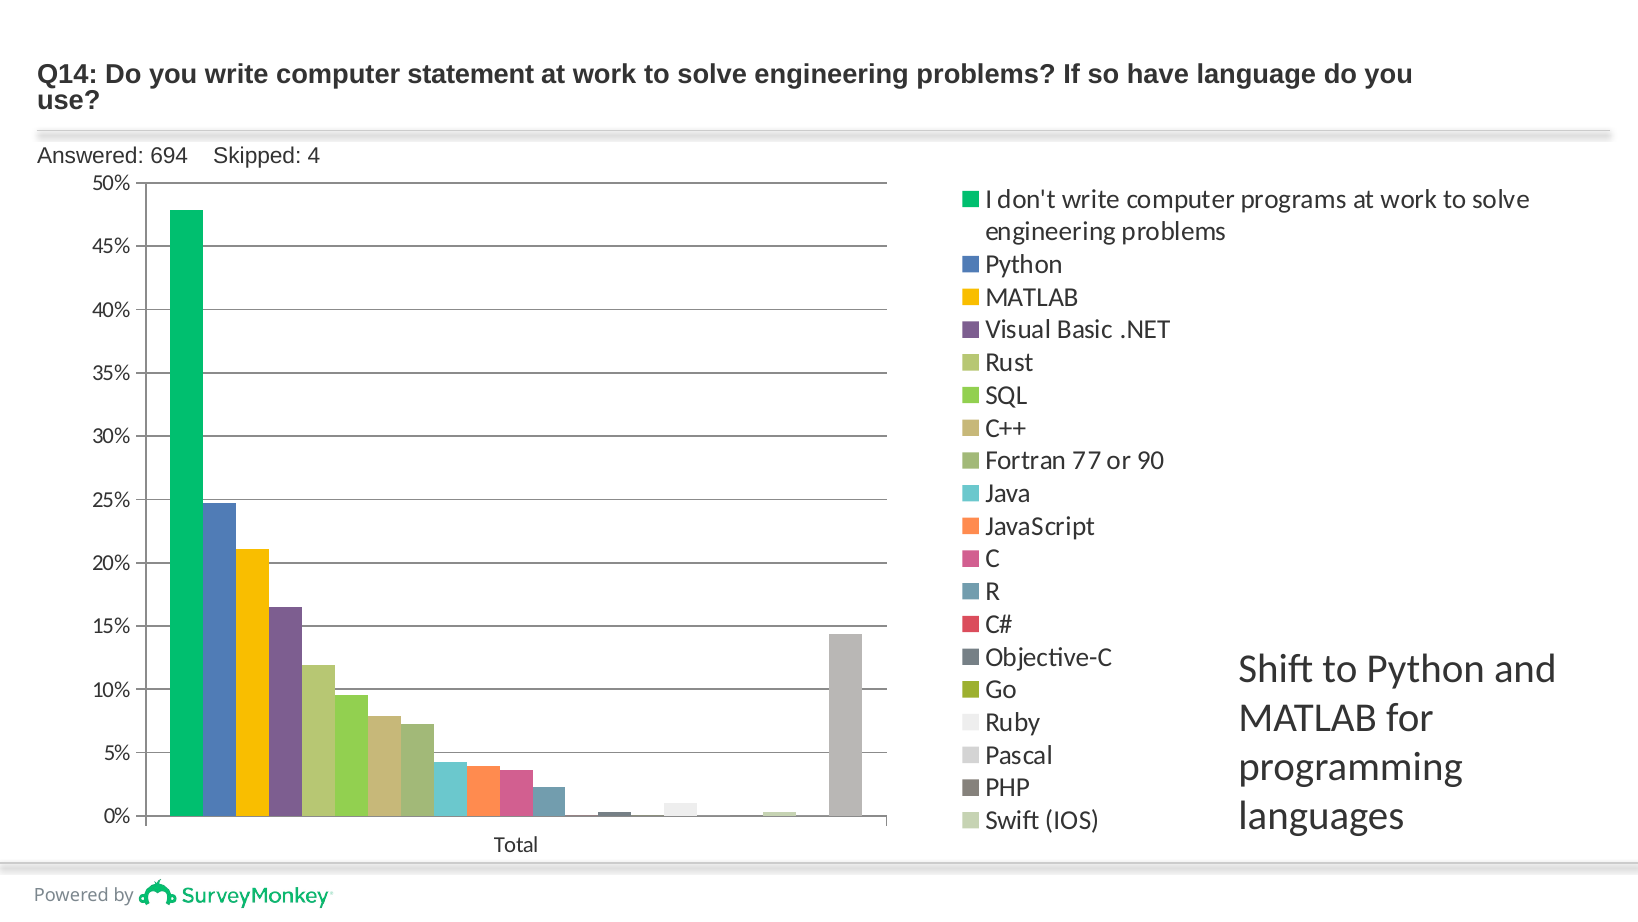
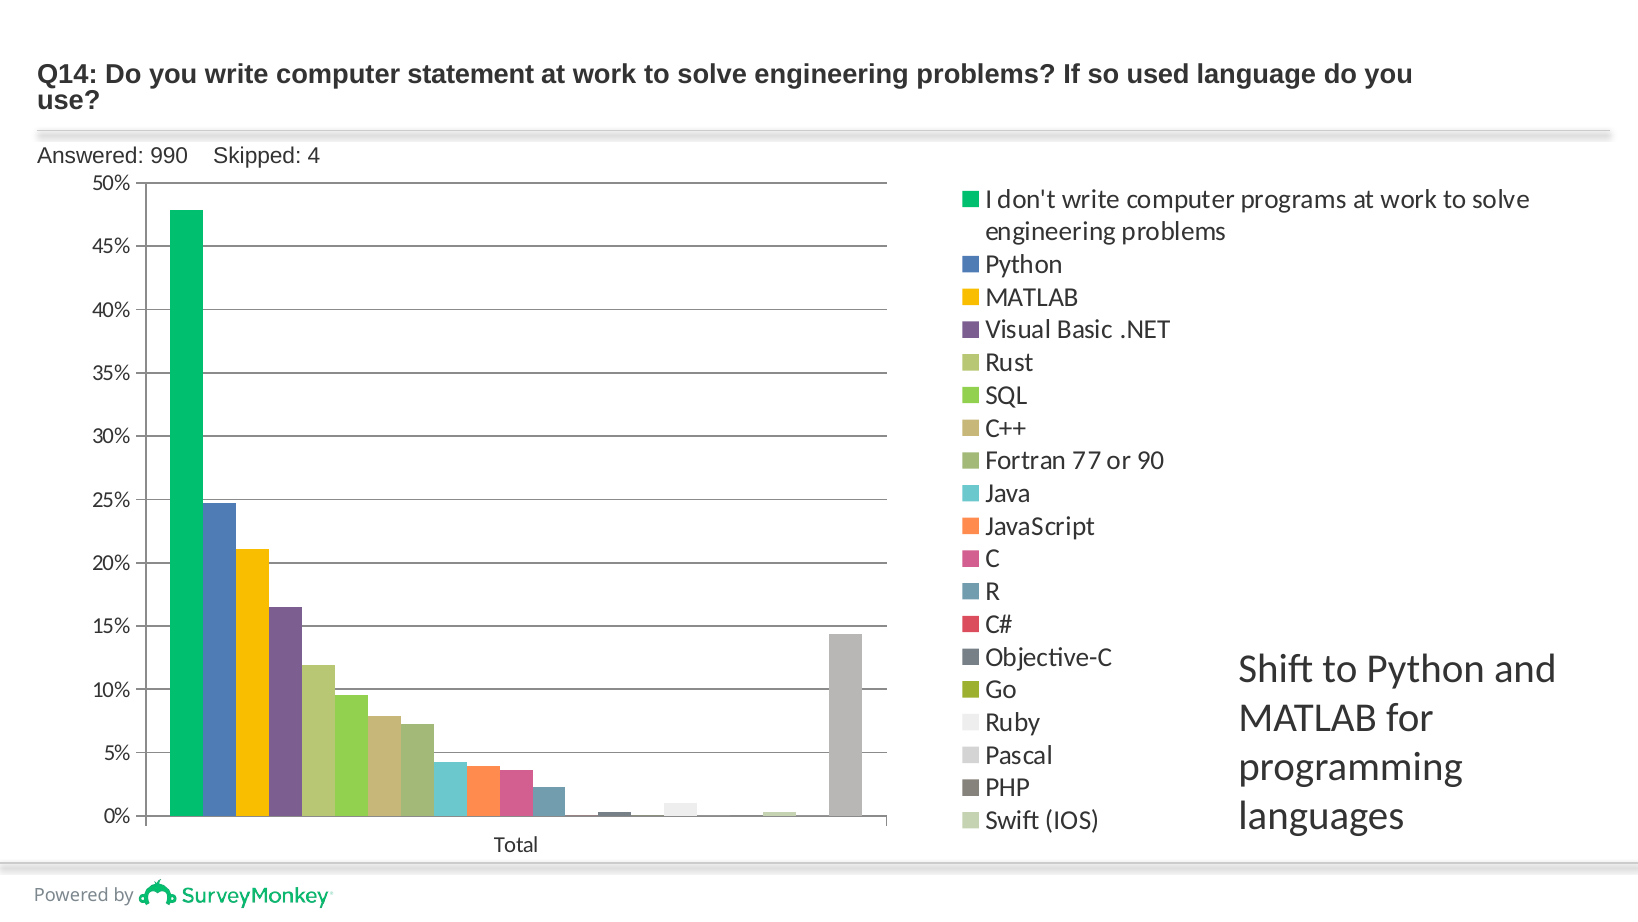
have: have -> used
694: 694 -> 990
